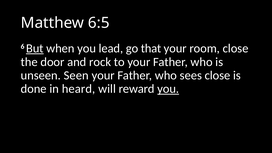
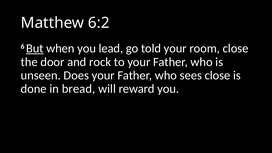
6:5: 6:5 -> 6:2
that: that -> told
Seen: Seen -> Does
heard: heard -> bread
you at (168, 89) underline: present -> none
